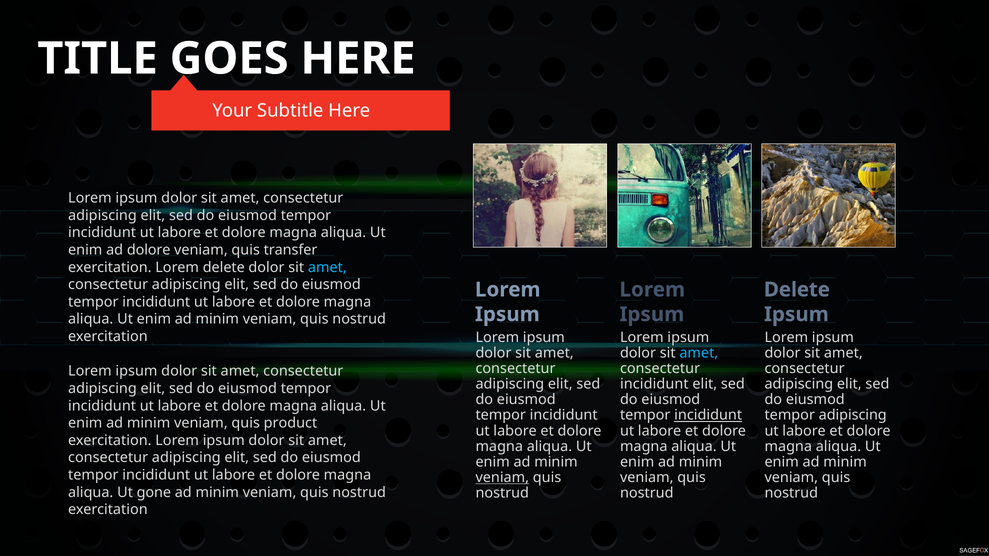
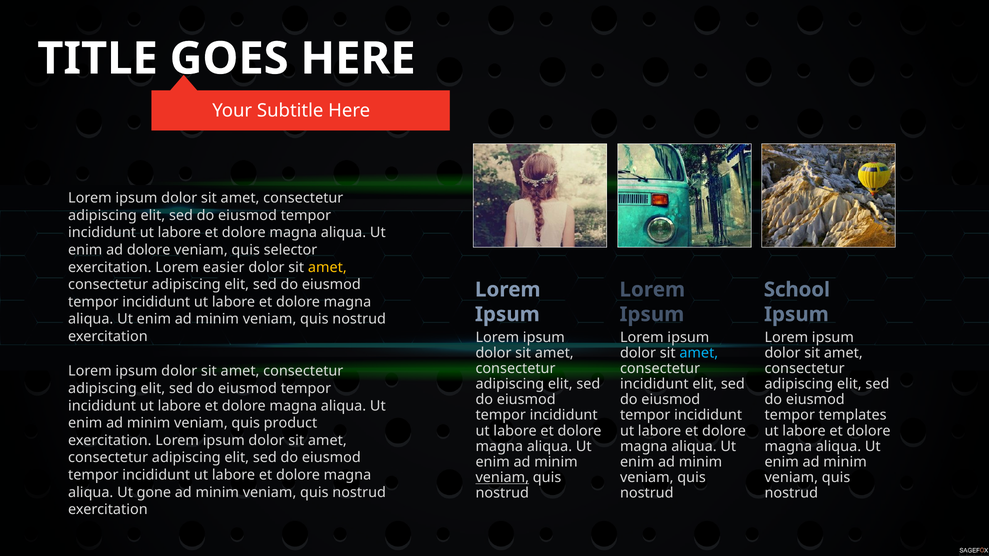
transfer: transfer -> selector
Lorem delete: delete -> easier
amet at (327, 267) colour: light blue -> yellow
Delete at (797, 290): Delete -> School
incididunt at (708, 415) underline: present -> none
tempor adipiscing: adipiscing -> templates
